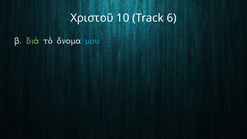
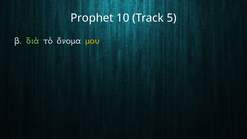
Χριστοῦ: Χριστοῦ -> Prophet
6: 6 -> 5
μου colour: light blue -> yellow
